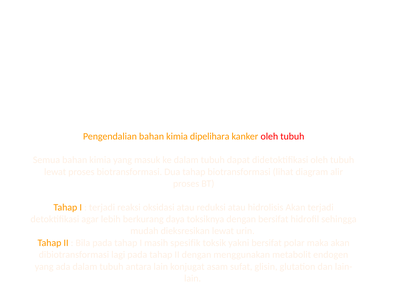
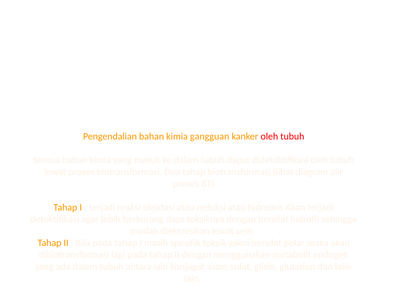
dipelihara: dipelihara -> gangguan
